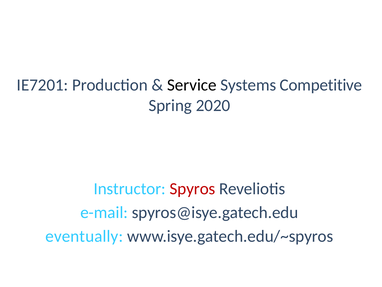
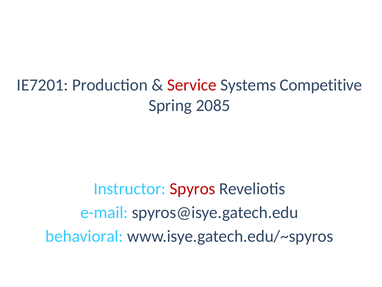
Service colour: black -> red
2020: 2020 -> 2085
eventually: eventually -> behavioral
